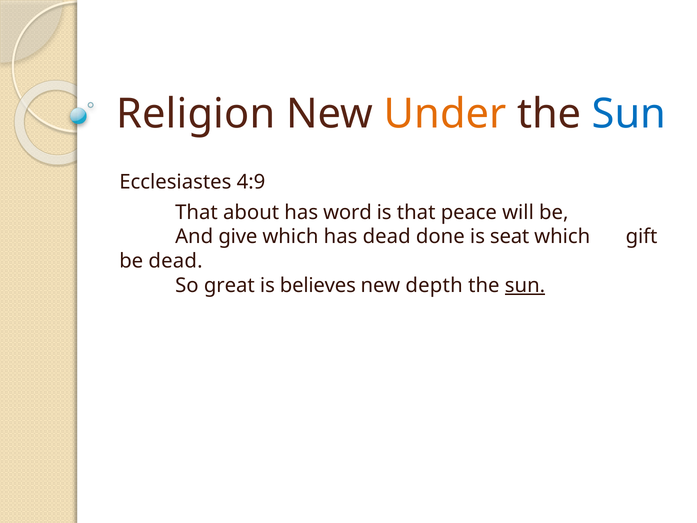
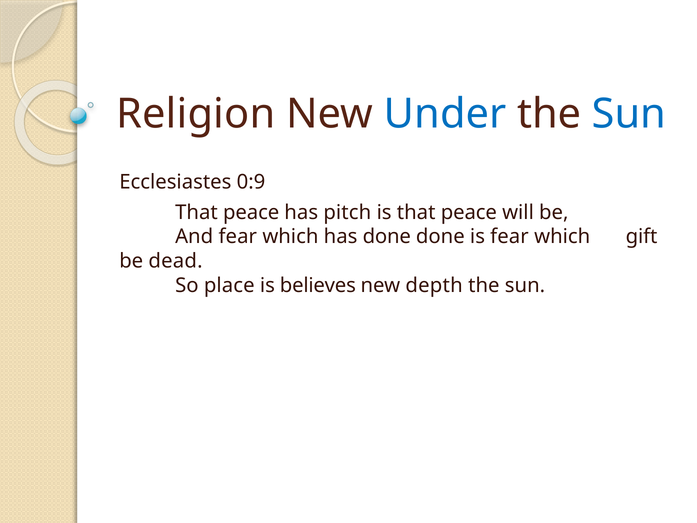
Under colour: orange -> blue
4:9: 4:9 -> 0:9
about at (251, 212): about -> peace
word: word -> pitch
And give: give -> fear
has dead: dead -> done
is seat: seat -> fear
great: great -> place
sun at (525, 285) underline: present -> none
